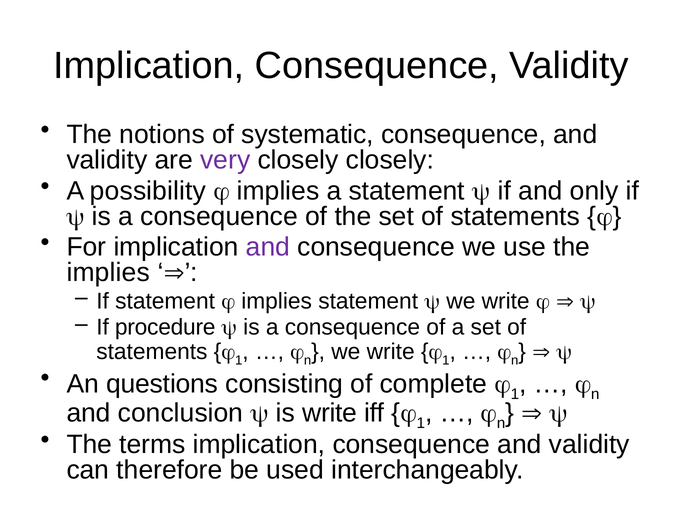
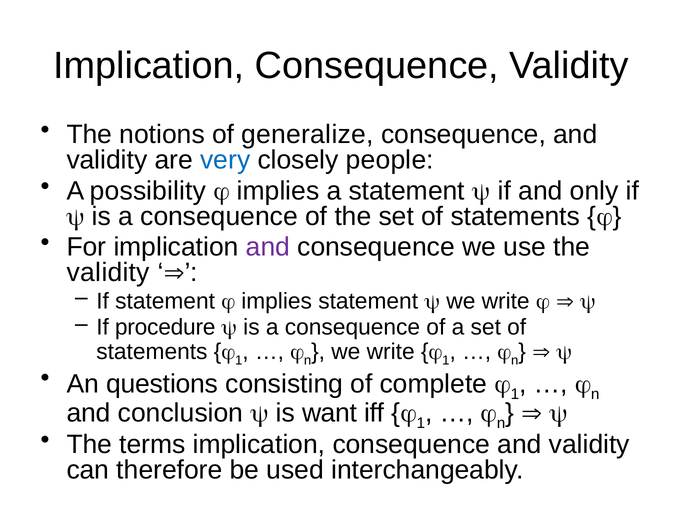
systematic: systematic -> generalize
very colour: purple -> blue
closely closely: closely -> people
implies at (108, 272): implies -> validity
is write: write -> want
